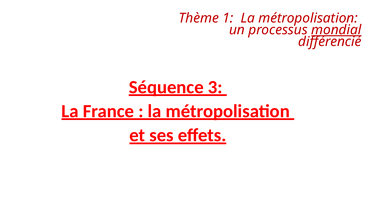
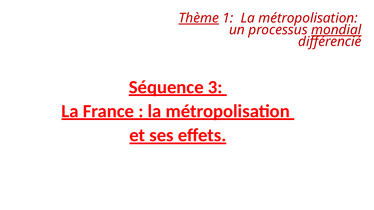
Thème underline: none -> present
